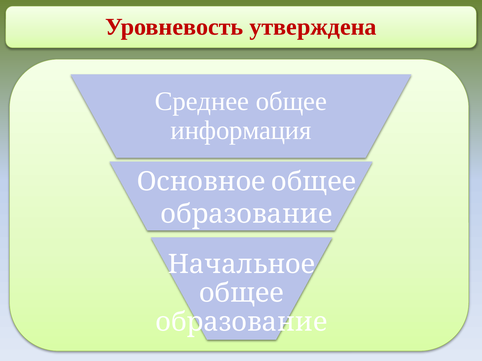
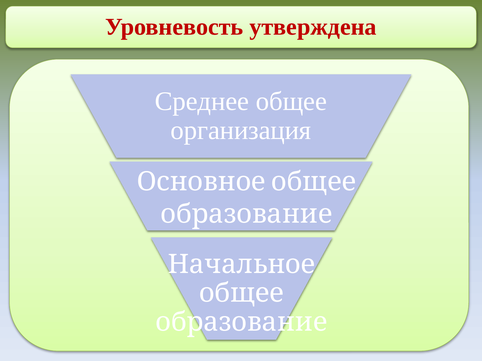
информация: информация -> организация
